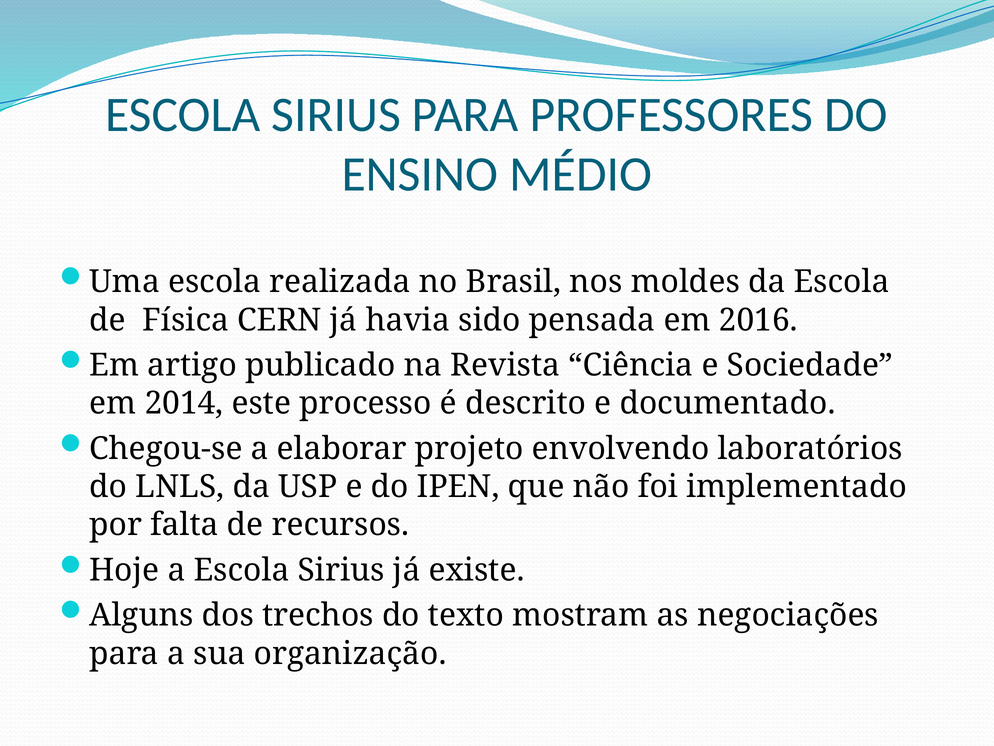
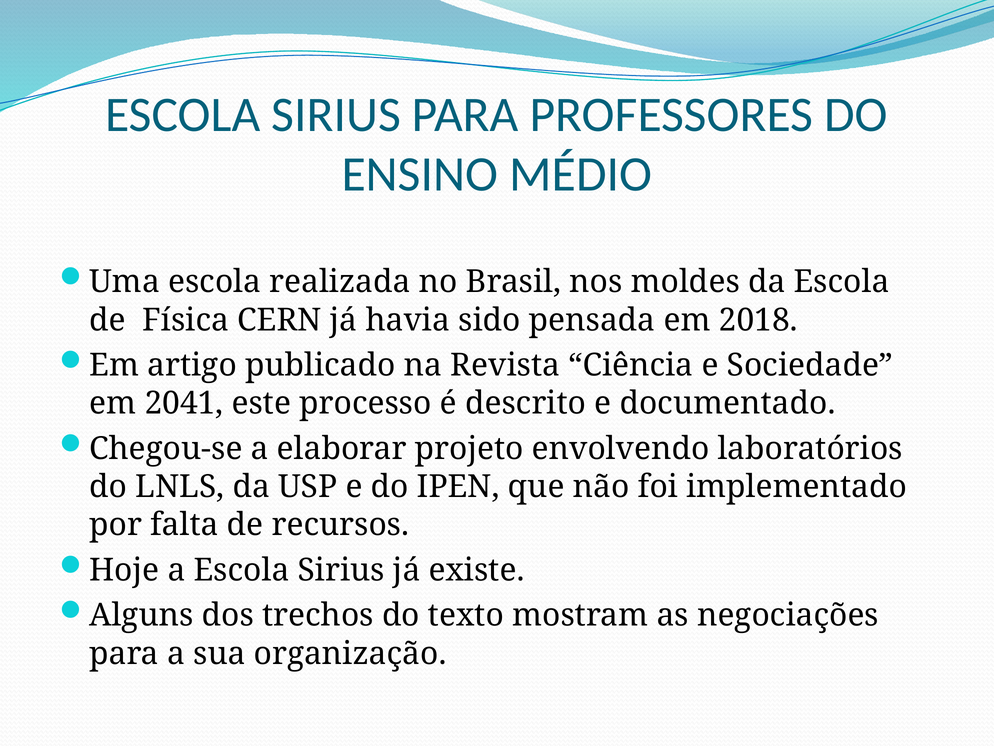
2016: 2016 -> 2018
2014: 2014 -> 2041
